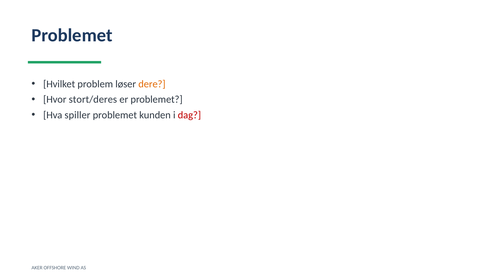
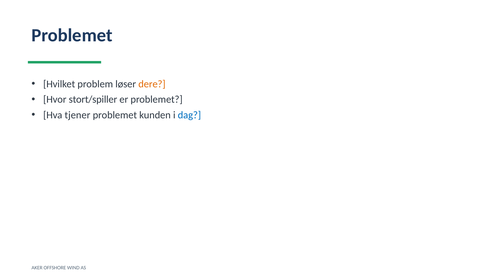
stort/deres: stort/deres -> stort/spiller
spiller: spiller -> tjener
dag colour: red -> blue
